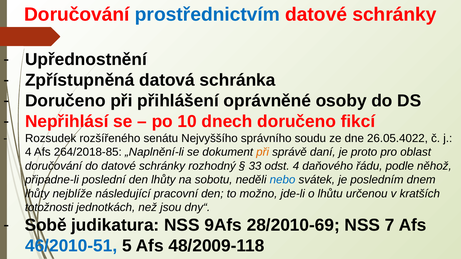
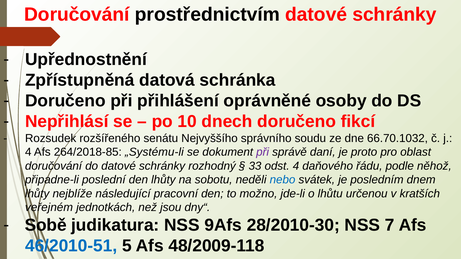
prostřednictvím colour: blue -> black
26.05.4022: 26.05.4022 -> 66.70.1032
„Naplnění-li: „Naplnění-li -> „Systému-li
při at (263, 152) colour: orange -> purple
totožnosti: totožnosti -> veřejném
28/2010-69: 28/2010-69 -> 28/2010-30
